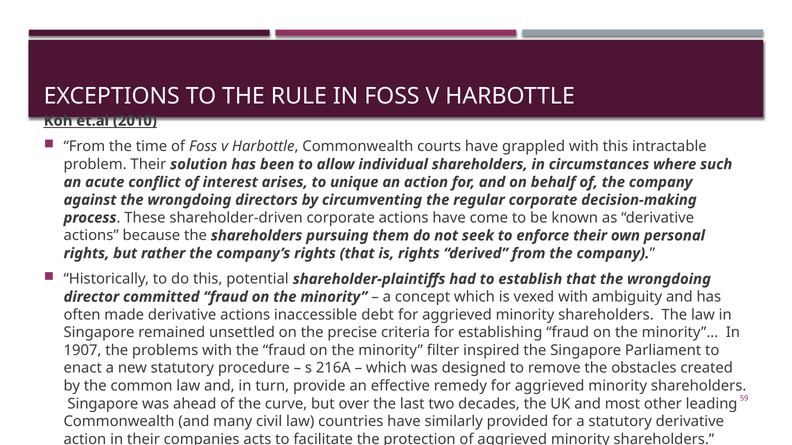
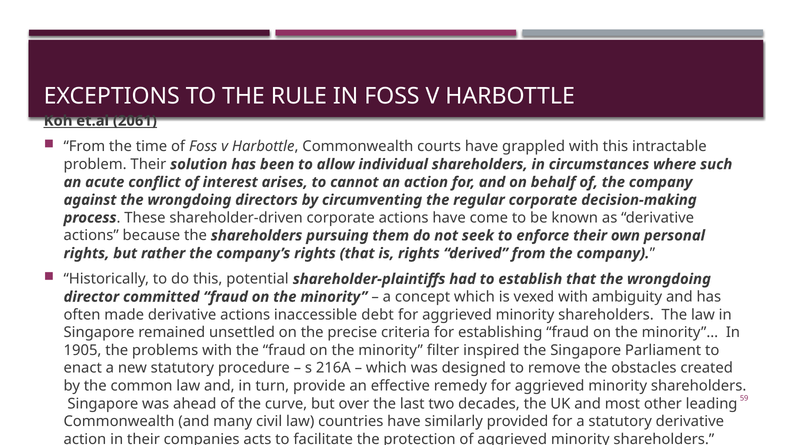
2010: 2010 -> 2061
unique: unique -> cannot
1907: 1907 -> 1905
